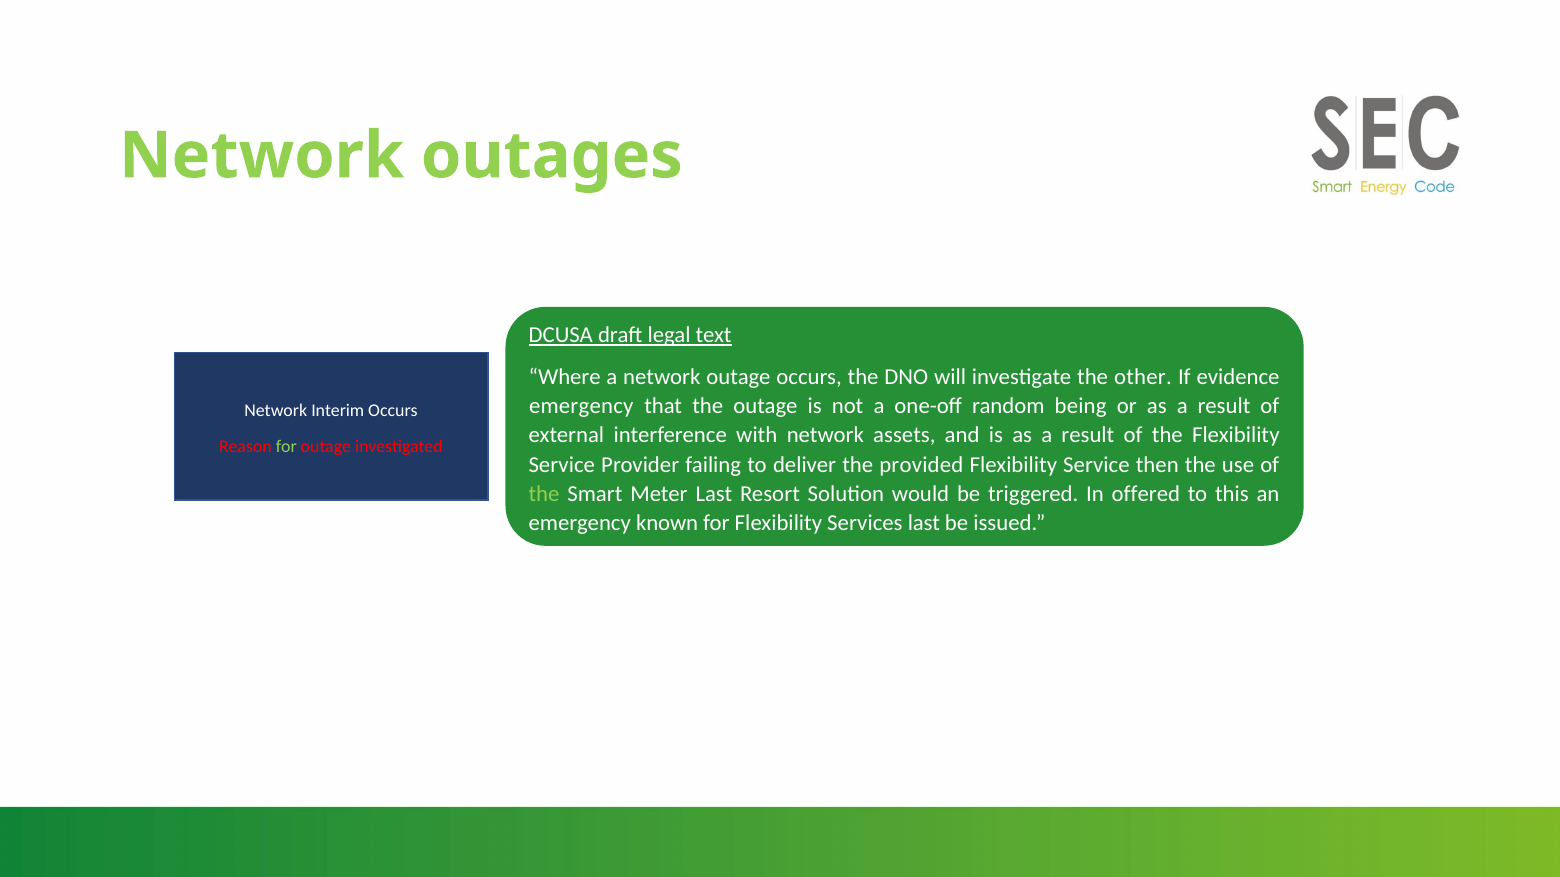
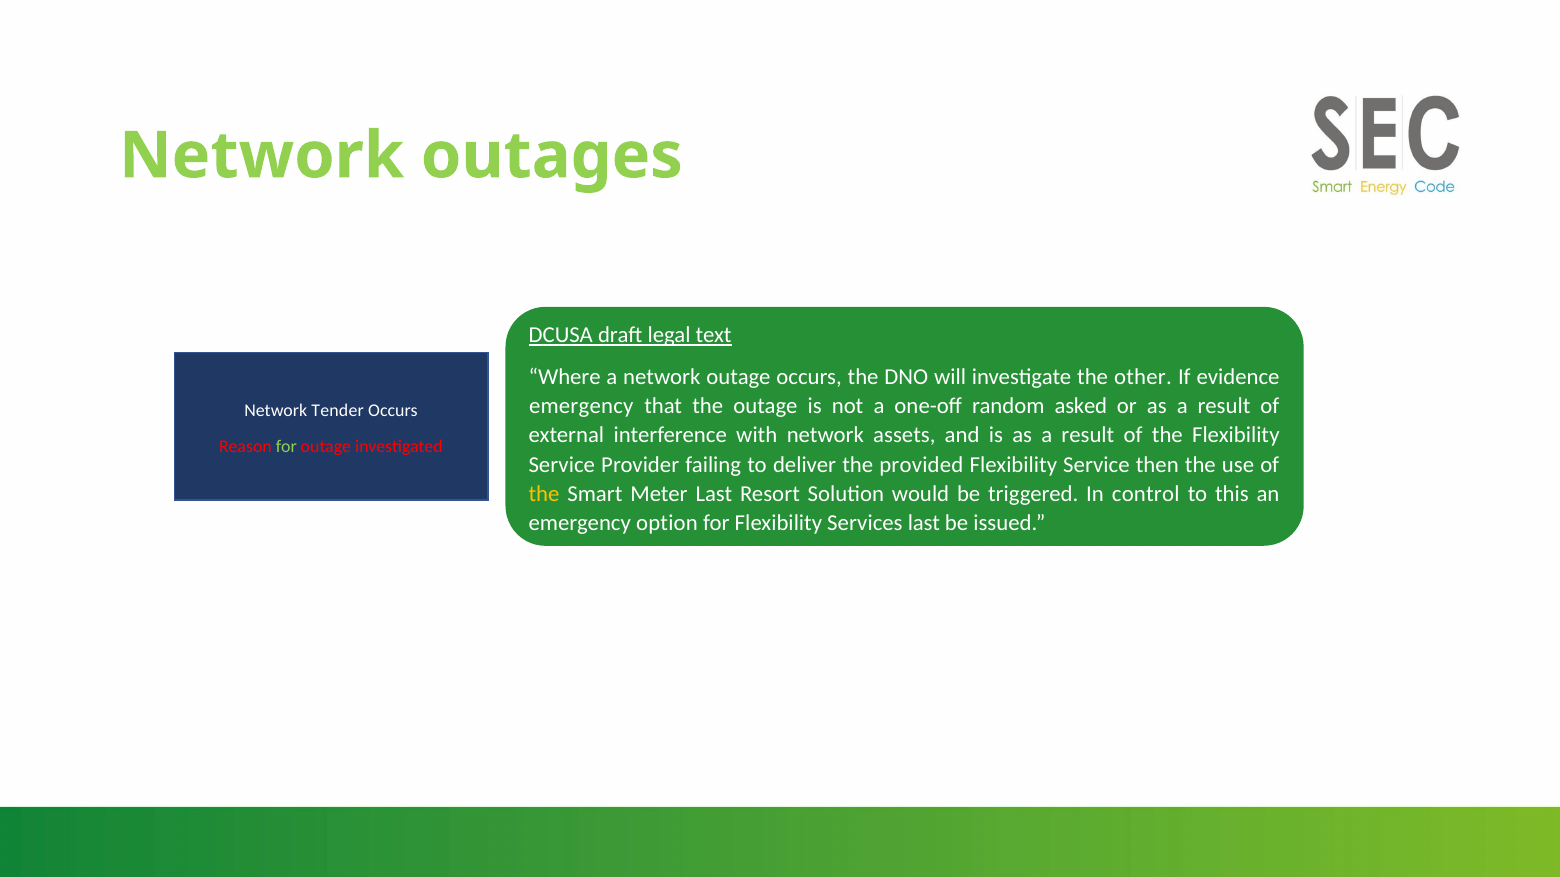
being: being -> asked
Interim: Interim -> Tender
the at (544, 494) colour: light green -> yellow
offered: offered -> control
known: known -> option
